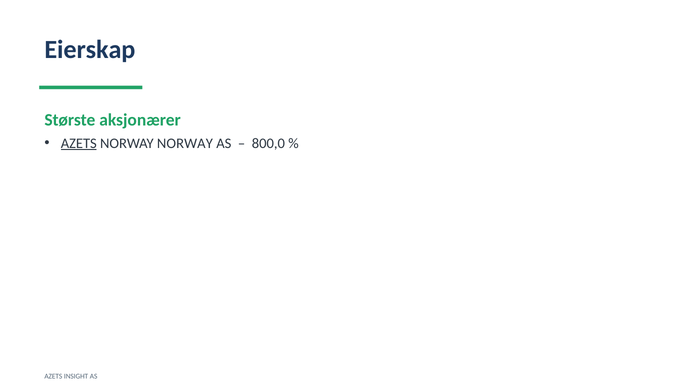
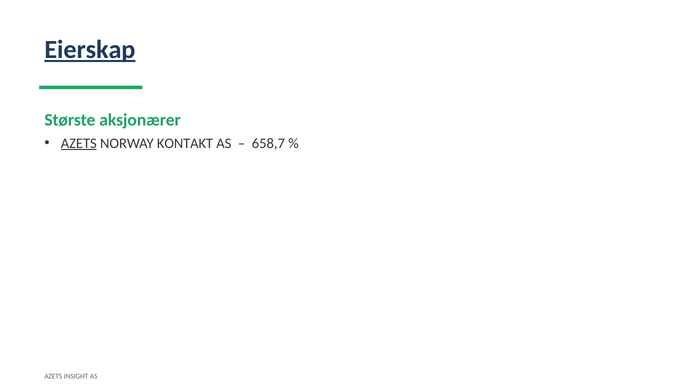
Eierskap underline: none -> present
NORWAY NORWAY: NORWAY -> KONTAKT
800,0: 800,0 -> 658,7
